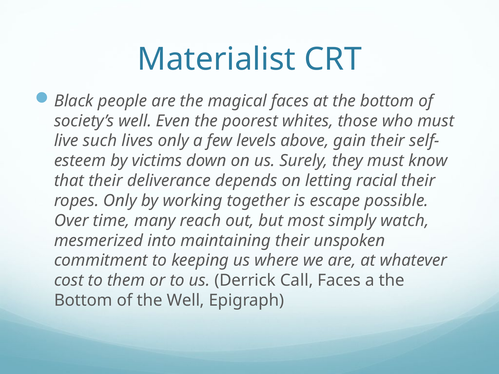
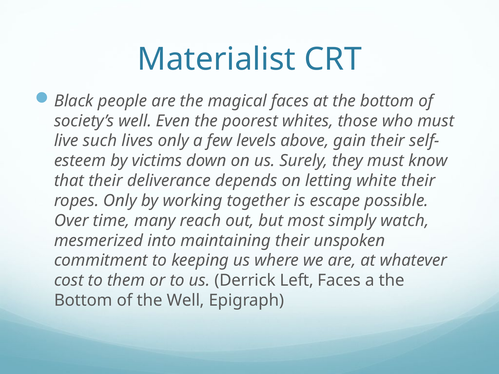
racial: racial -> white
Call: Call -> Left
